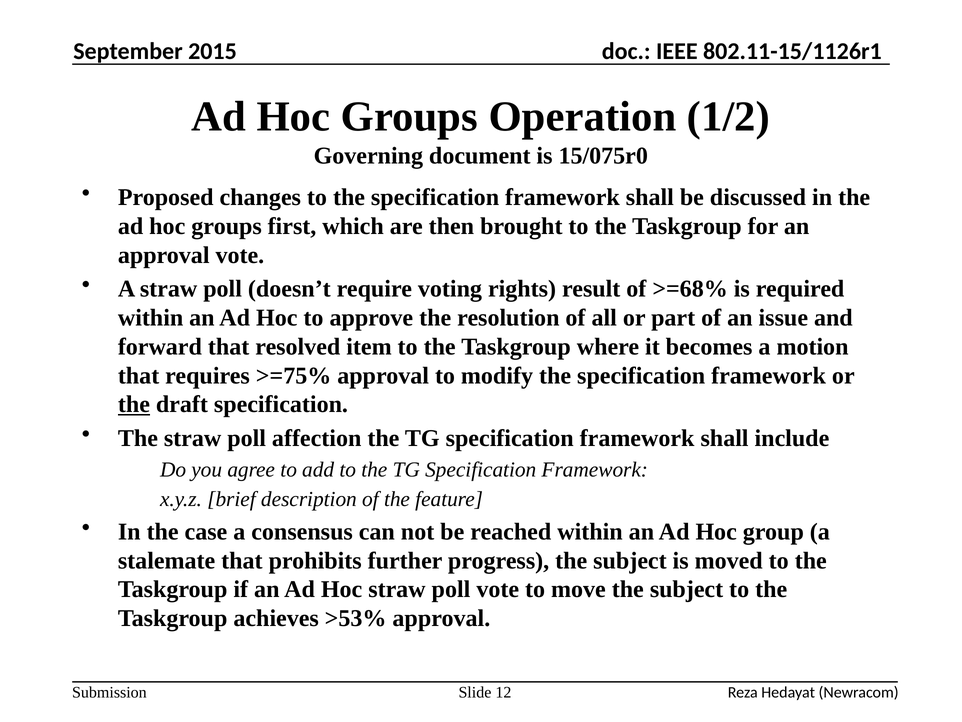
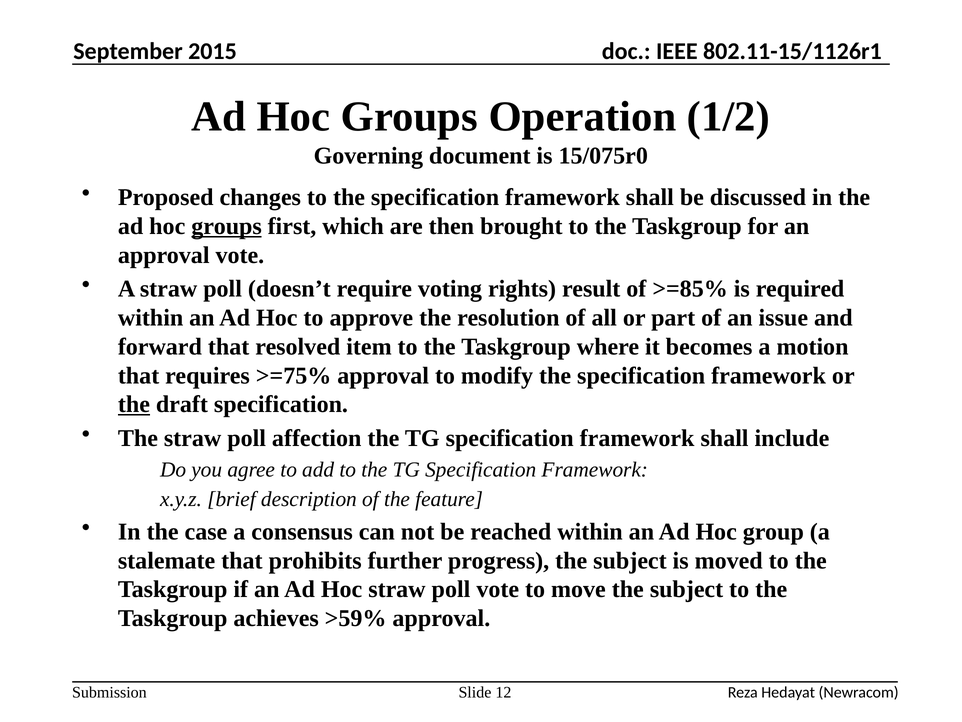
groups at (227, 226) underline: none -> present
>=68%: >=68% -> >=85%
>53%: >53% -> >59%
